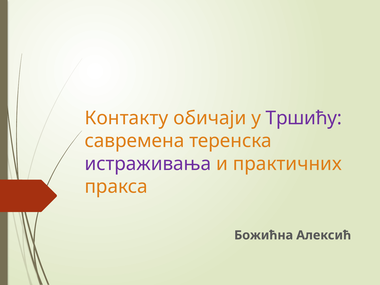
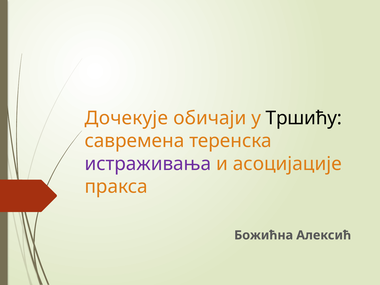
Контакту: Контакту -> Дочекује
Тршићу colour: purple -> black
практичних: практичних -> асоцијације
